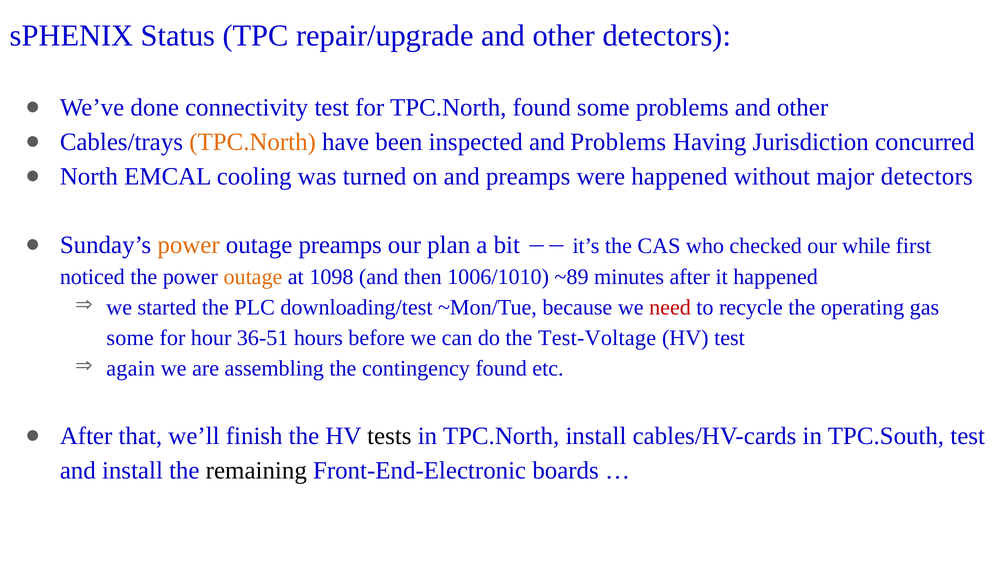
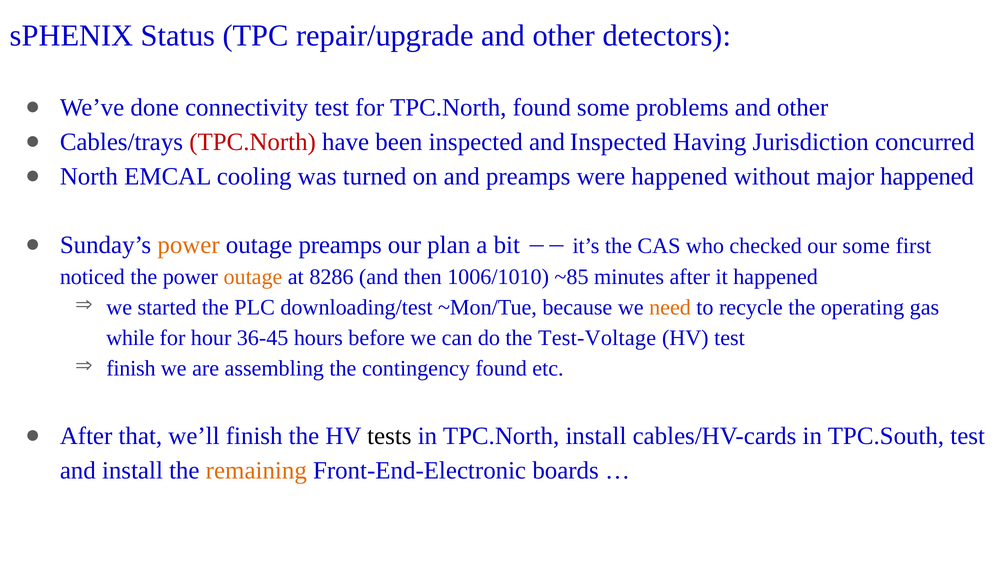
TPC.North at (253, 142) colour: orange -> red
and Problems: Problems -> Inspected
major detectors: detectors -> happened
our while: while -> some
1098: 1098 -> 8286
~89: ~89 -> ~85
need colour: red -> orange
some at (130, 338): some -> while
36-51: 36-51 -> 36-45
again at (131, 369): again -> finish
remaining colour: black -> orange
